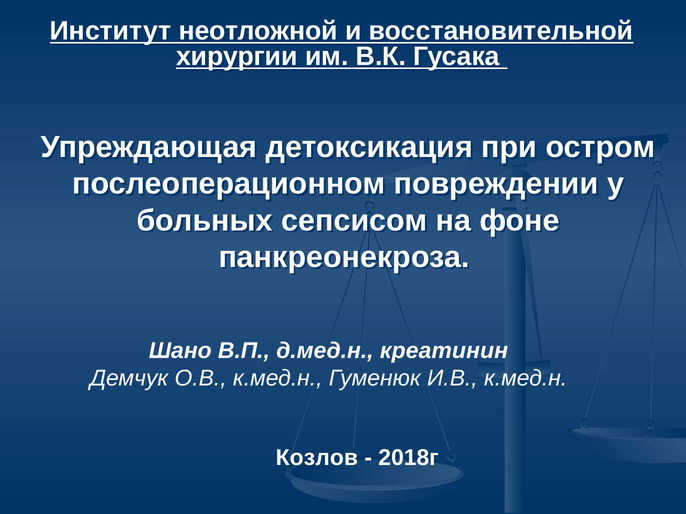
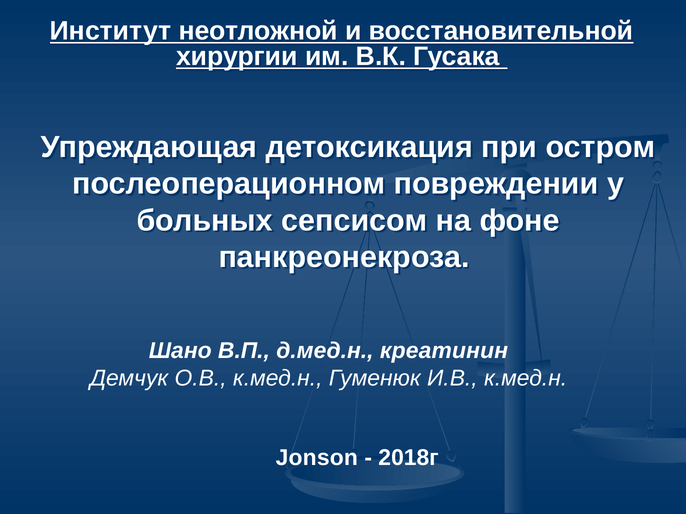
Козлов: Козлов -> Jonson
